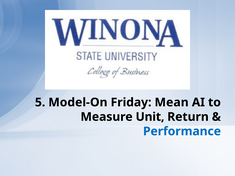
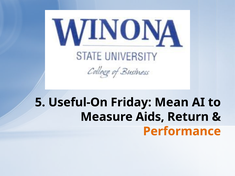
Model-On: Model-On -> Useful-On
Unit: Unit -> Aids
Performance colour: blue -> orange
